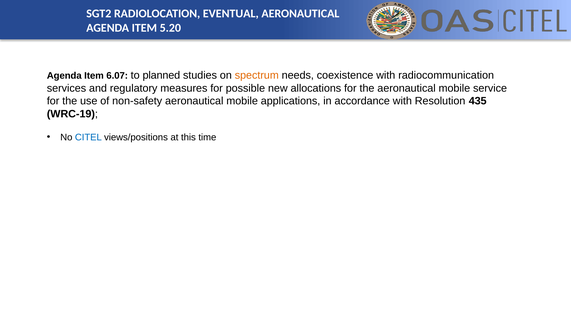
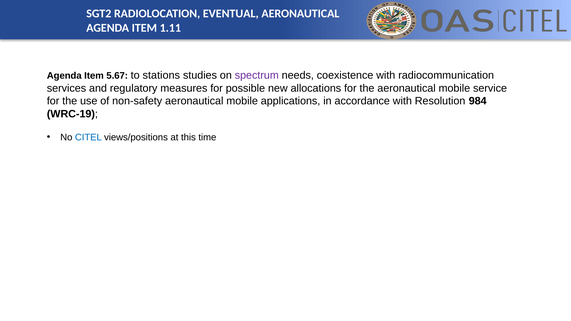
5.20: 5.20 -> 1.11
6.07: 6.07 -> 5.67
planned: planned -> stations
spectrum colour: orange -> purple
435: 435 -> 984
